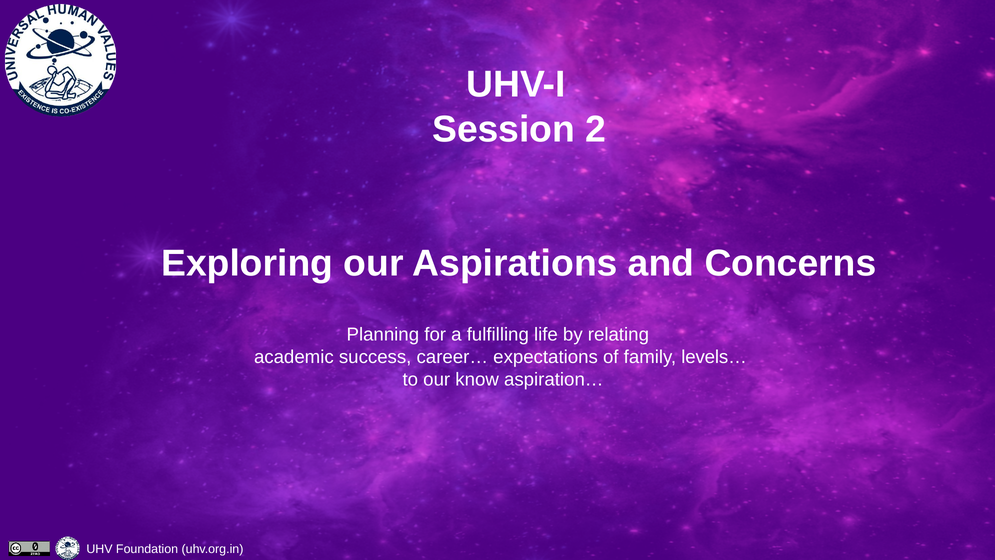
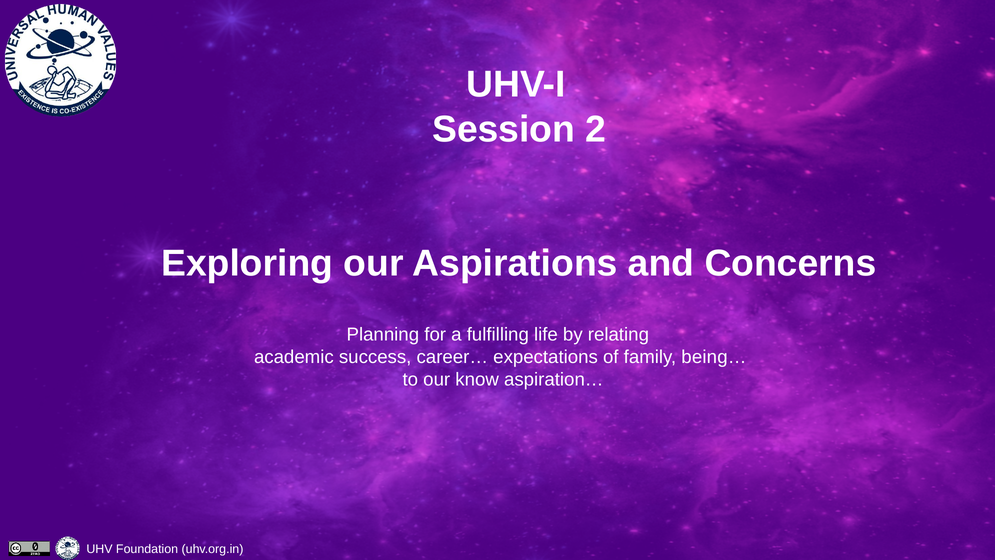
levels…: levels… -> being…
